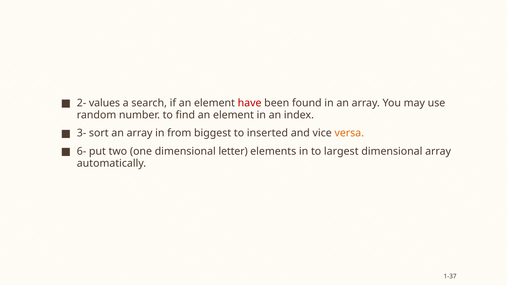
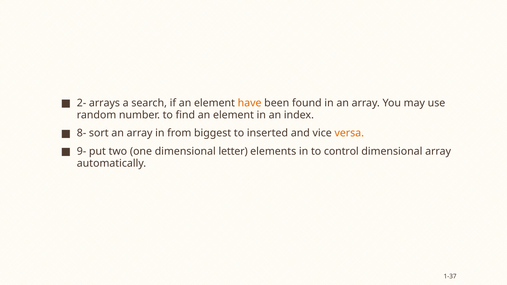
values: values -> arrays
have colour: red -> orange
3-: 3- -> 8-
6-: 6- -> 9-
largest: largest -> control
